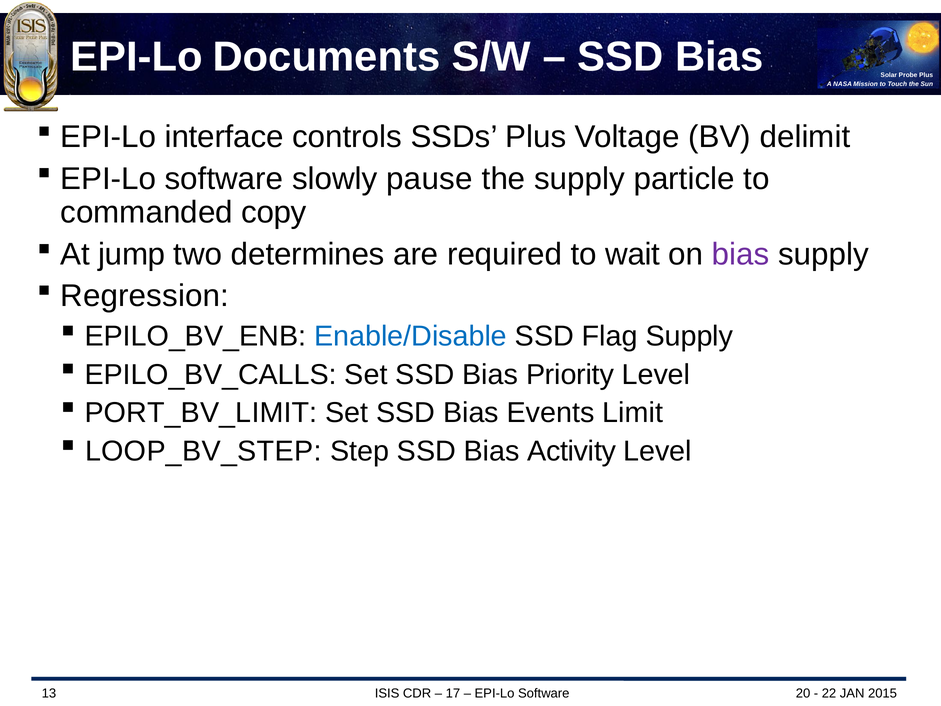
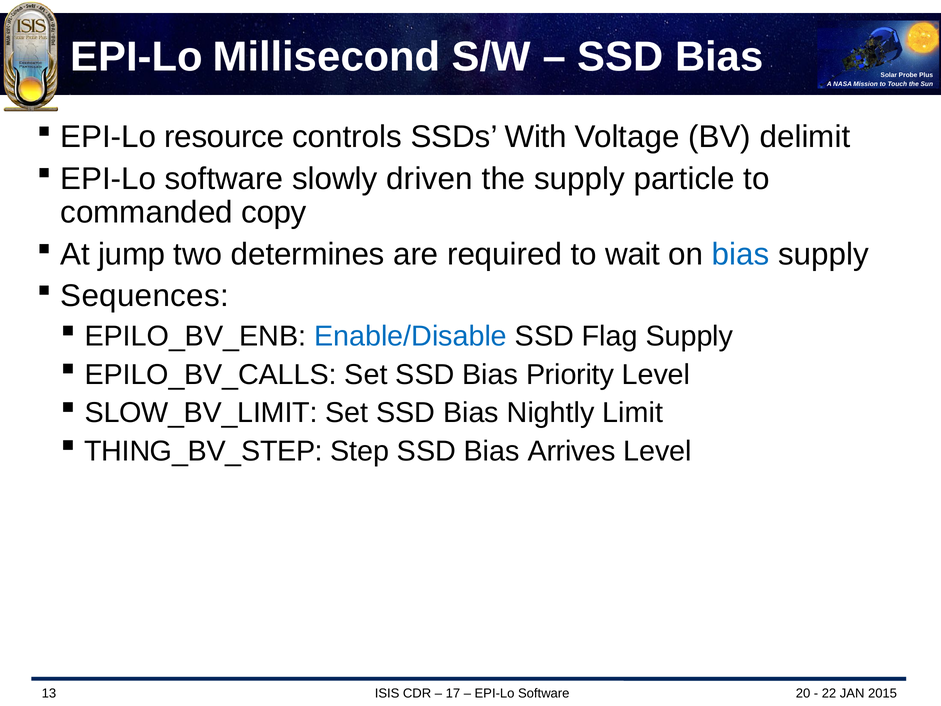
Documents: Documents -> Millisecond
interface: interface -> resource
SSDs Plus: Plus -> With
pause: pause -> driven
bias at (741, 254) colour: purple -> blue
Regression: Regression -> Sequences
PORT_BV_LIMIT: PORT_BV_LIMIT -> SLOW_BV_LIMIT
Events: Events -> Nightly
LOOP_BV_STEP: LOOP_BV_STEP -> THING_BV_STEP
Activity: Activity -> Arrives
